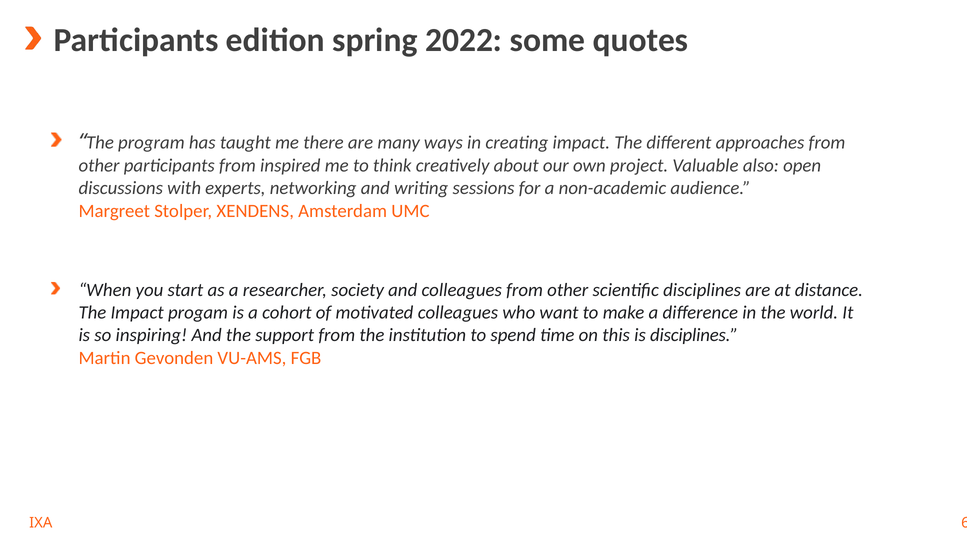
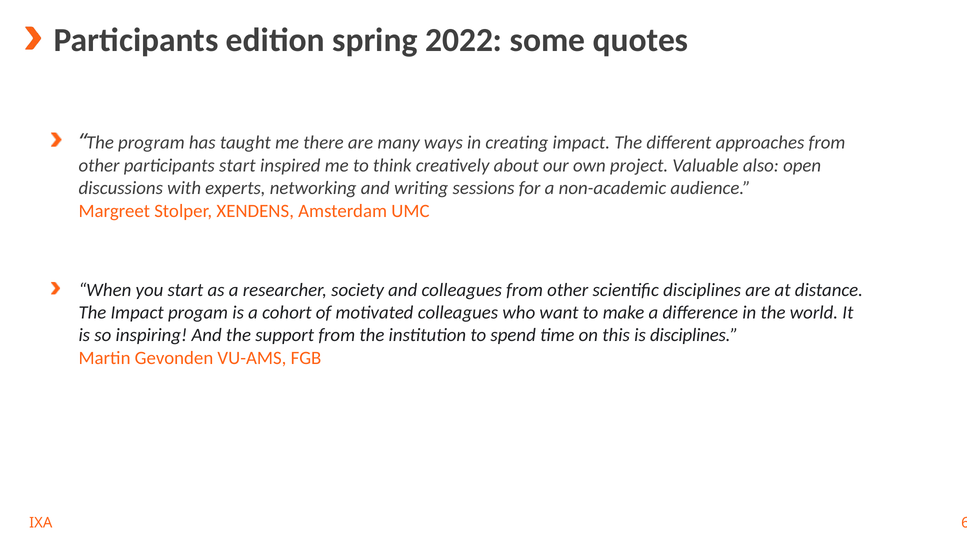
participants from: from -> start
